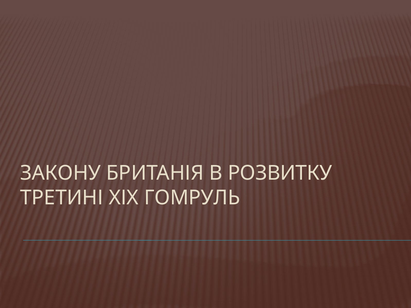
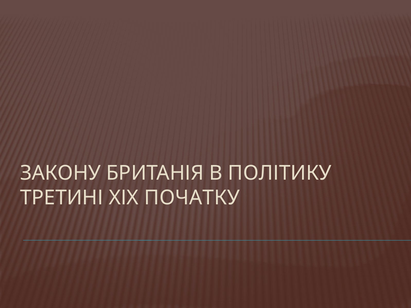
РОЗВИТКУ: РОЗВИТКУ -> ПОЛІТИКУ
ГОМРУЛЬ: ГОМРУЛЬ -> ПОЧАТКУ
